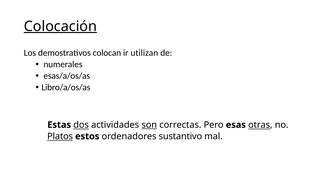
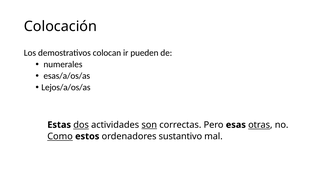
Colocación underline: present -> none
utilizan: utilizan -> pueden
Libro/a/os/as: Libro/a/os/as -> Lejos/a/os/as
Platos: Platos -> Como
